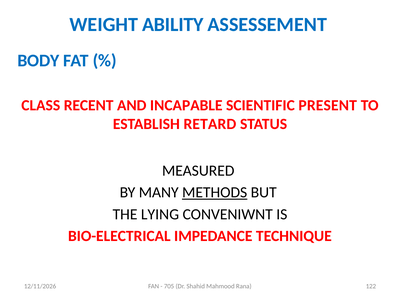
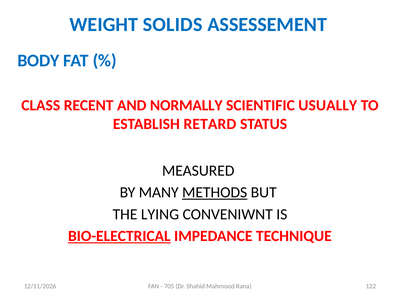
ABILITY: ABILITY -> SOLIDS
INCAPABLE: INCAPABLE -> NORMALLY
PRESENT: PRESENT -> USUALLY
BIO-ELECTRICAL underline: none -> present
